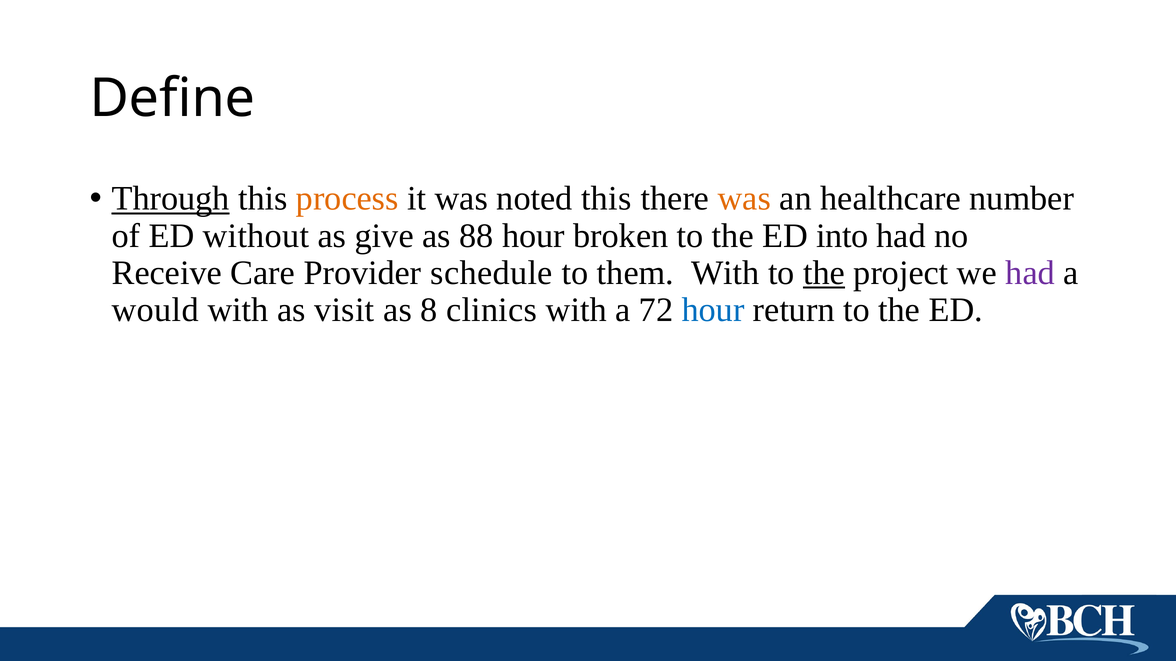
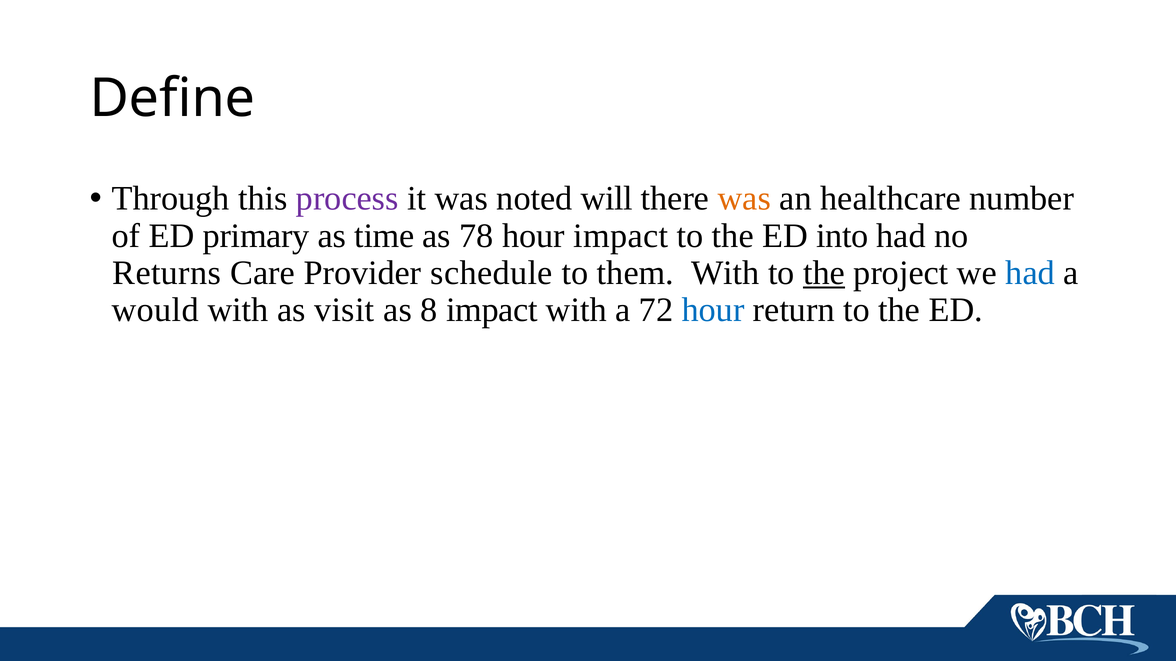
Through underline: present -> none
process colour: orange -> purple
noted this: this -> will
without: without -> primary
give: give -> time
88: 88 -> 78
hour broken: broken -> impact
Receive: Receive -> Returns
had at (1030, 273) colour: purple -> blue
8 clinics: clinics -> impact
